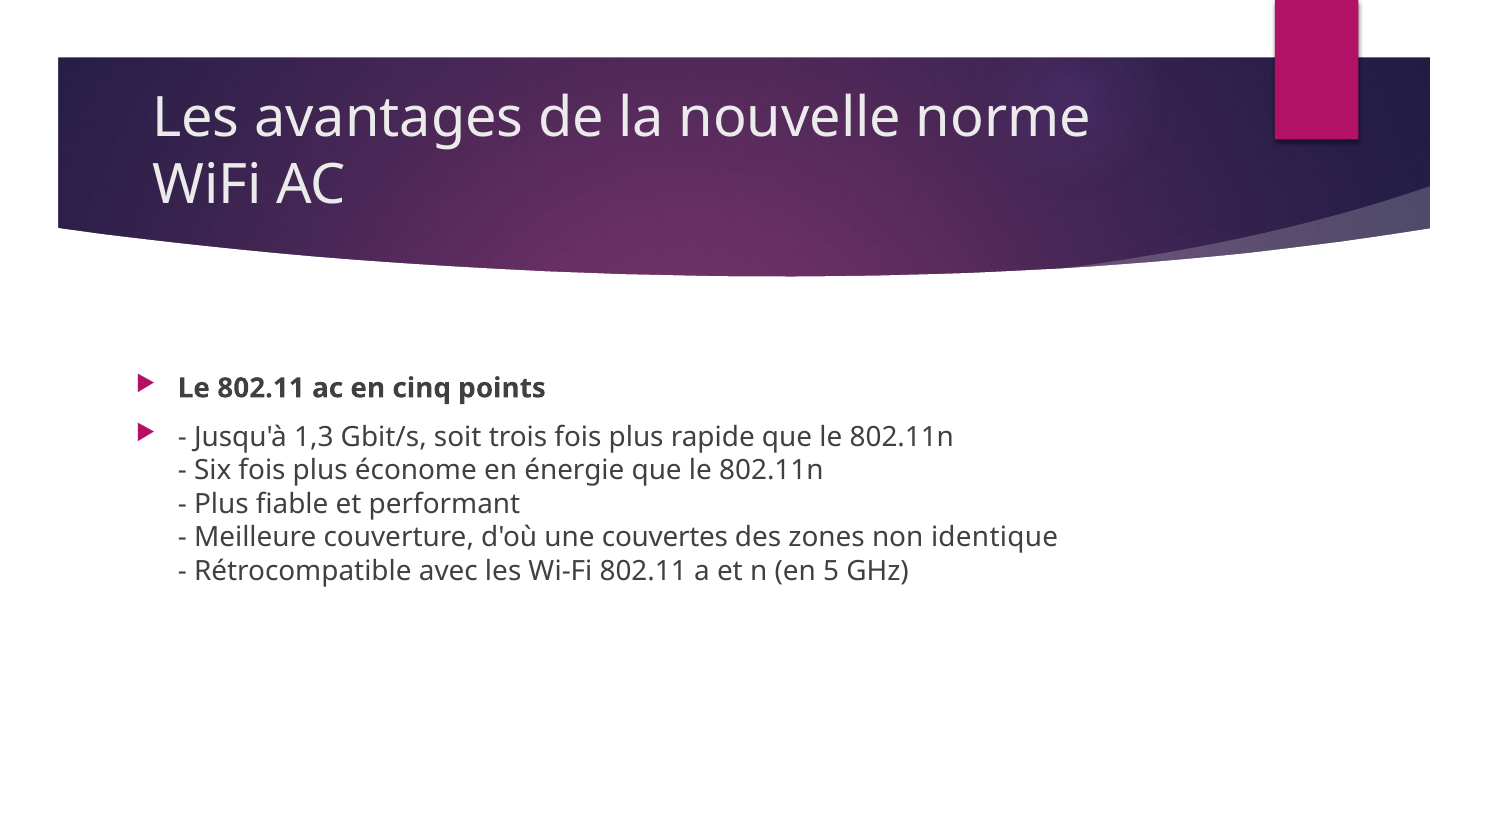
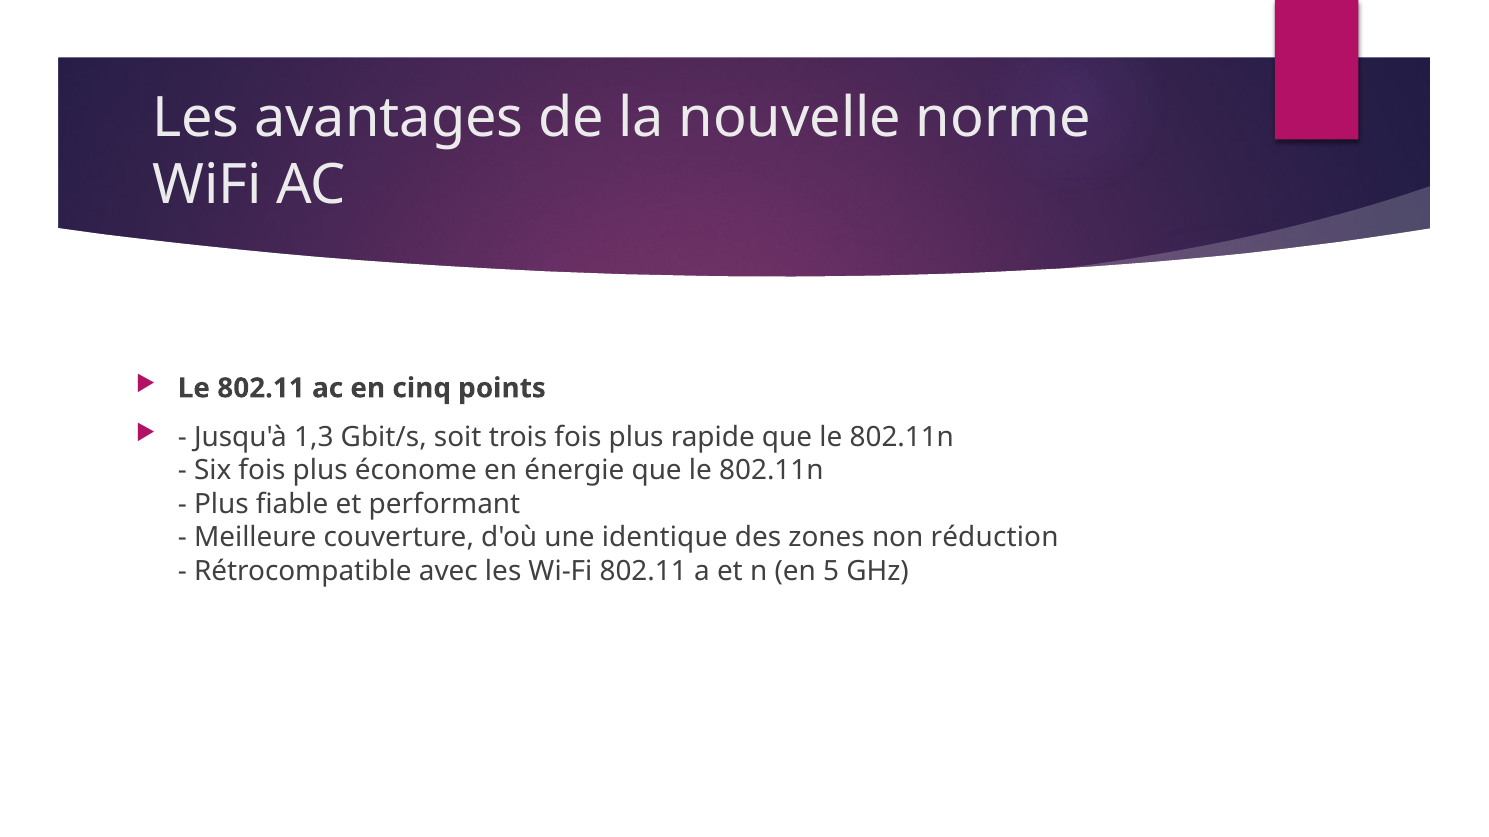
couvertes: couvertes -> identique
identique: identique -> réduction
